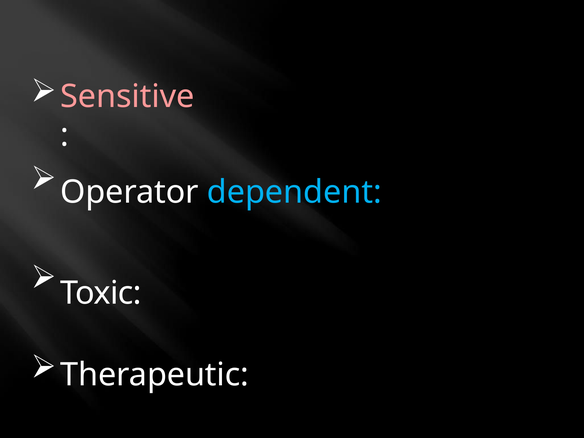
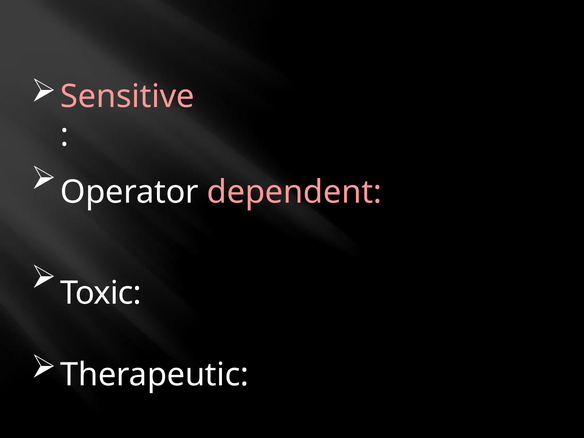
dependent colour: light blue -> pink
